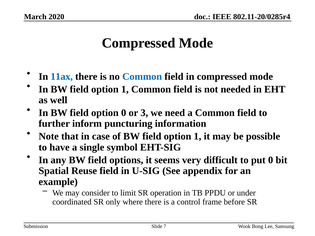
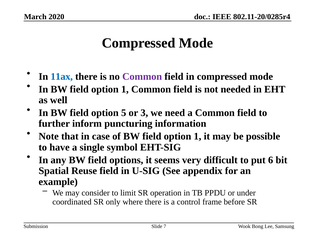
Common at (142, 77) colour: blue -> purple
option 0: 0 -> 5
put 0: 0 -> 6
